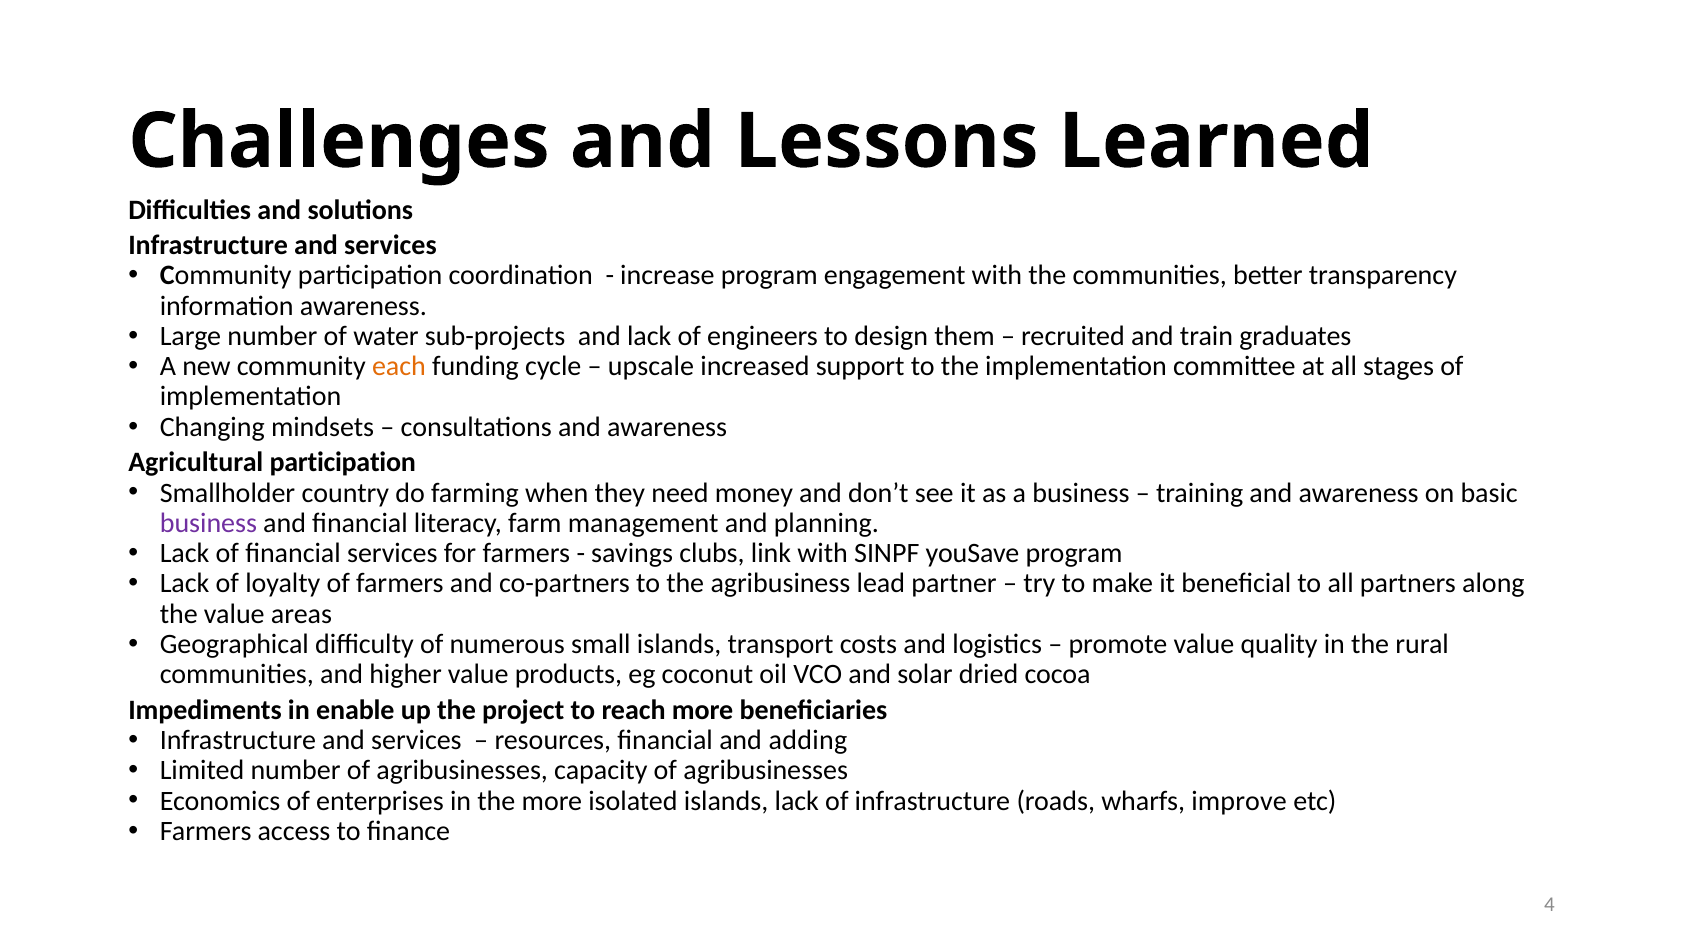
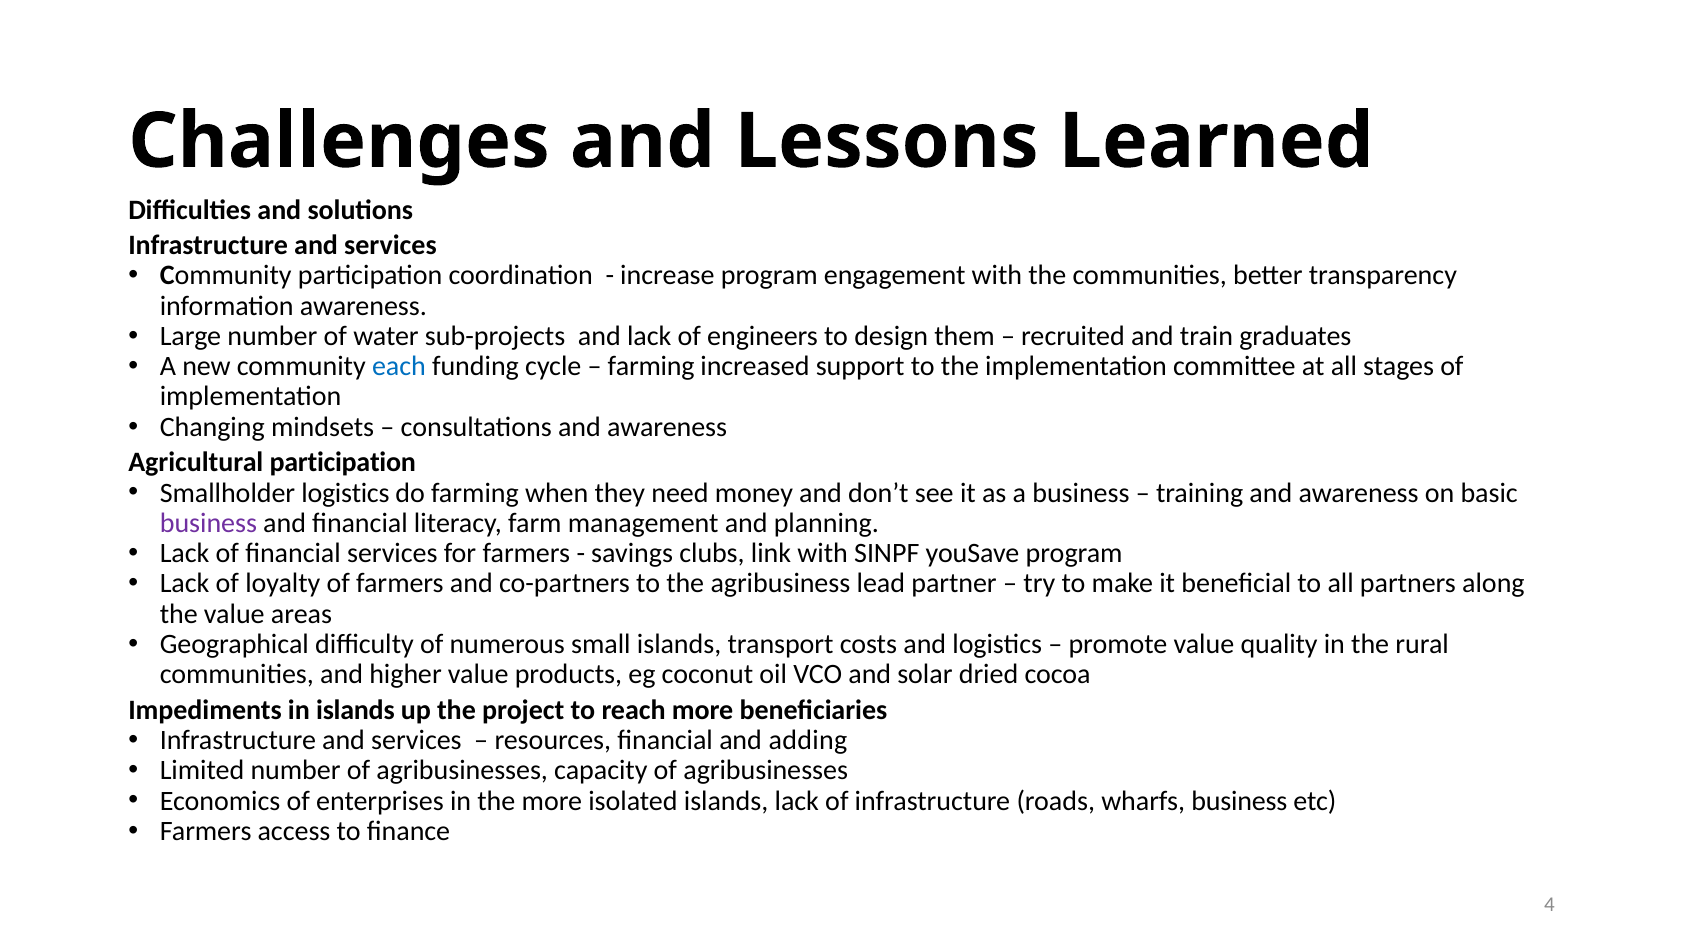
each colour: orange -> blue
upscale at (651, 366): upscale -> farming
Smallholder country: country -> logistics
in enable: enable -> islands
wharfs improve: improve -> business
